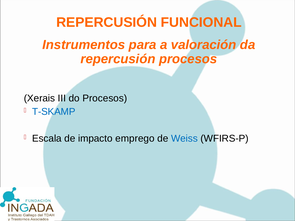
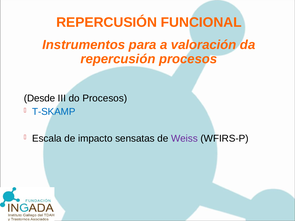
Xerais: Xerais -> Desde
emprego: emprego -> sensatas
Weiss colour: blue -> purple
